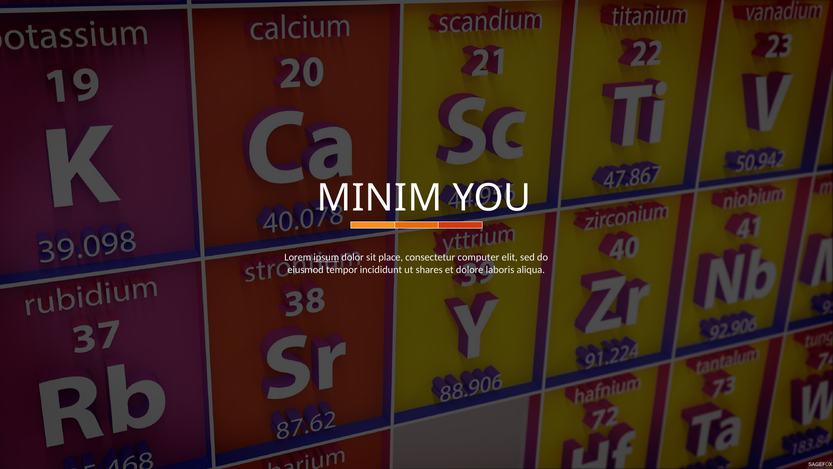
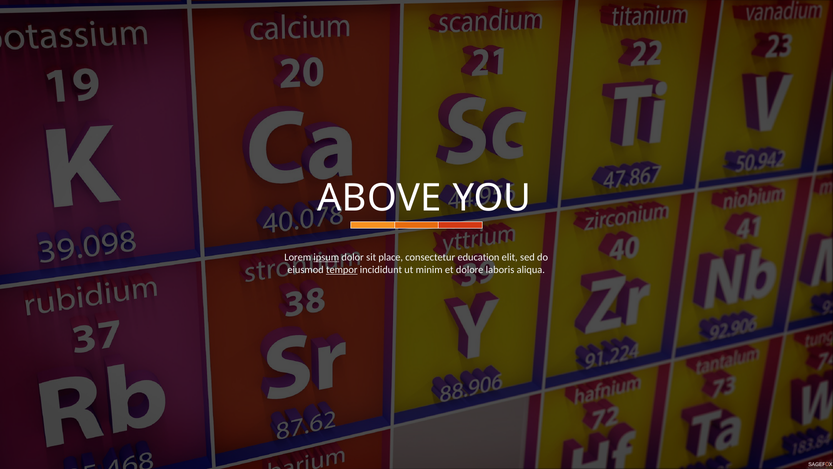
MINIM: MINIM -> ABOVE
computer: computer -> education
tempor underline: none -> present
shares: shares -> minim
